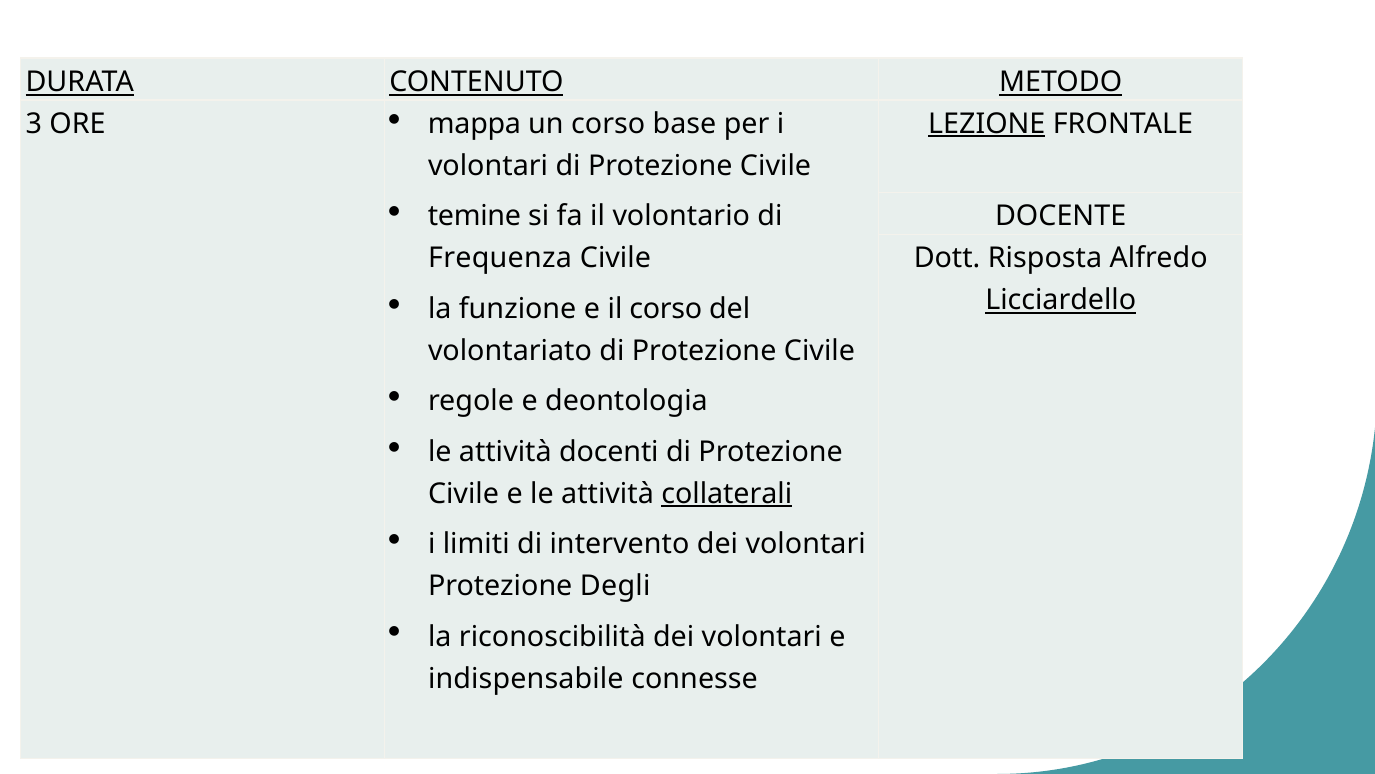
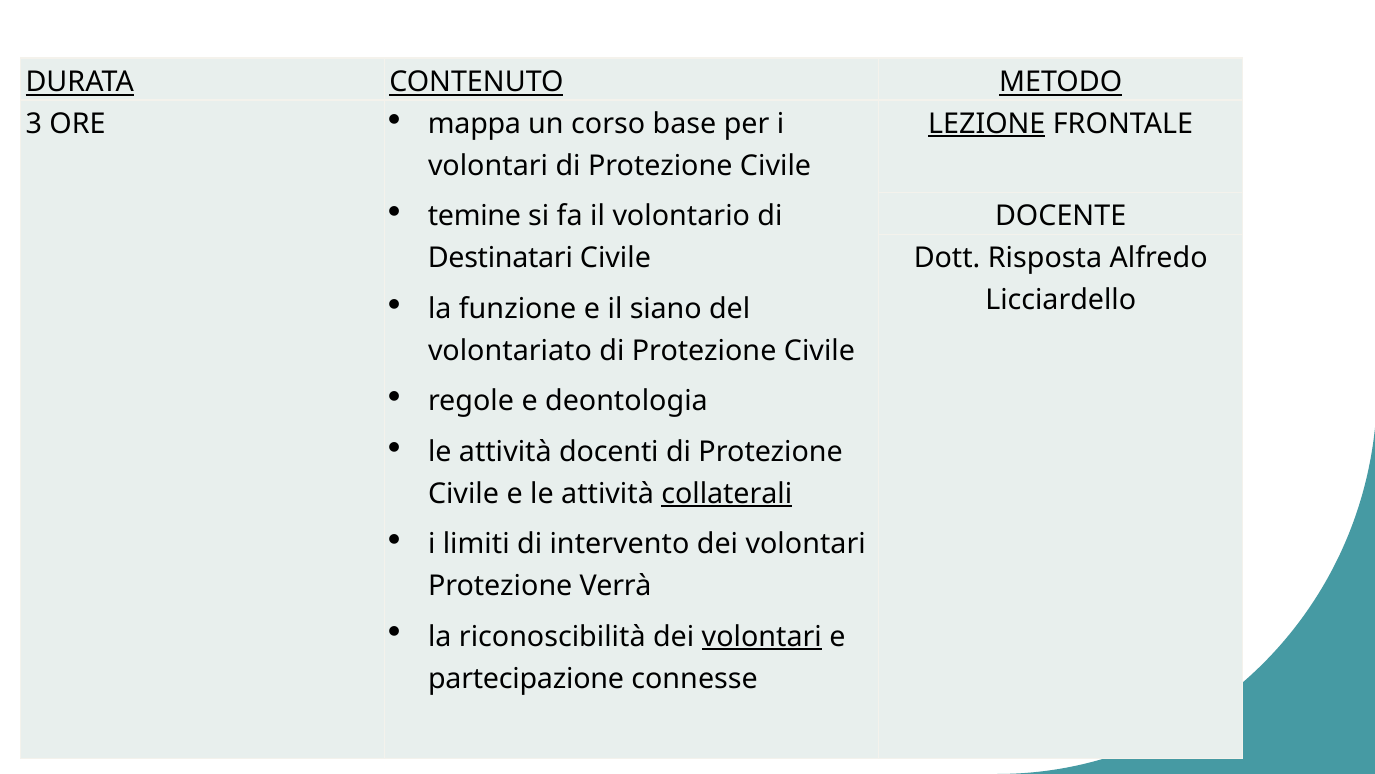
Frequenza: Frequenza -> Destinatari
Licciardello underline: present -> none
il corso: corso -> siano
Degli: Degli -> Verrà
volontari at (762, 636) underline: none -> present
indispensabile: indispensabile -> partecipazione
